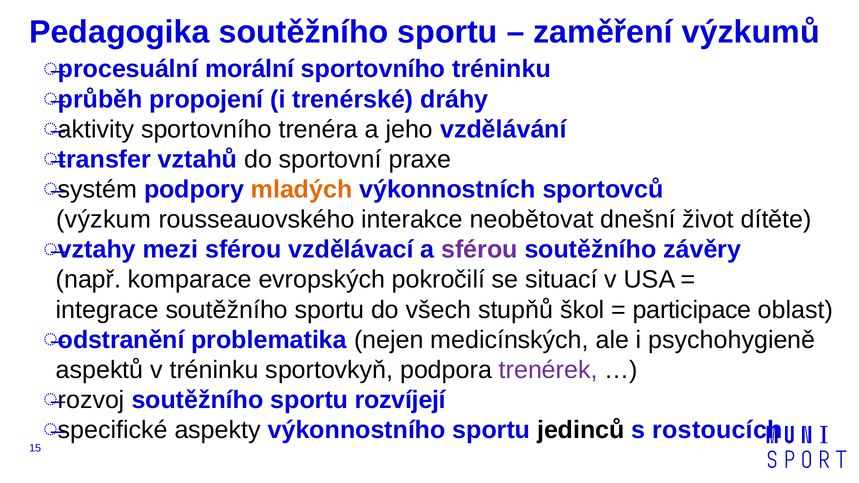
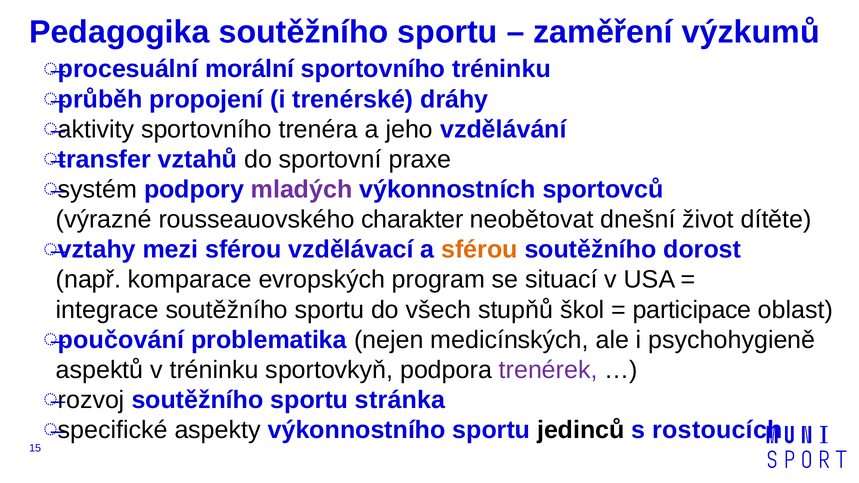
mladých colour: orange -> purple
výzkum: výzkum -> výrazné
interakce: interakce -> charakter
sférou at (479, 250) colour: purple -> orange
závěry: závěry -> dorost
pokročilí: pokročilí -> program
odstranění: odstranění -> poučování
rozvíjejí: rozvíjejí -> stránka
